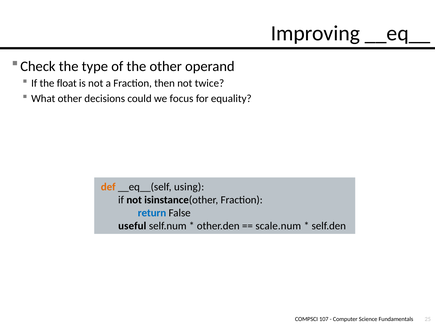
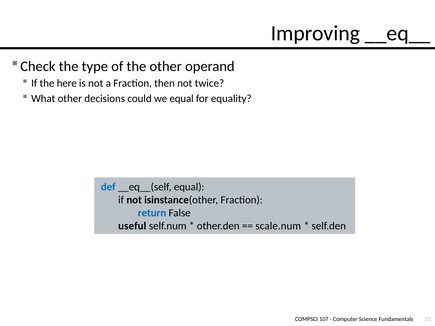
float: float -> here
we focus: focus -> equal
def colour: orange -> blue
__eq__(self using: using -> equal
